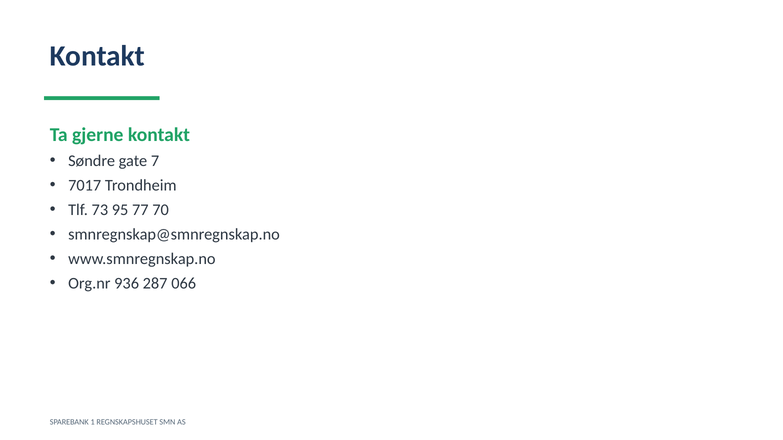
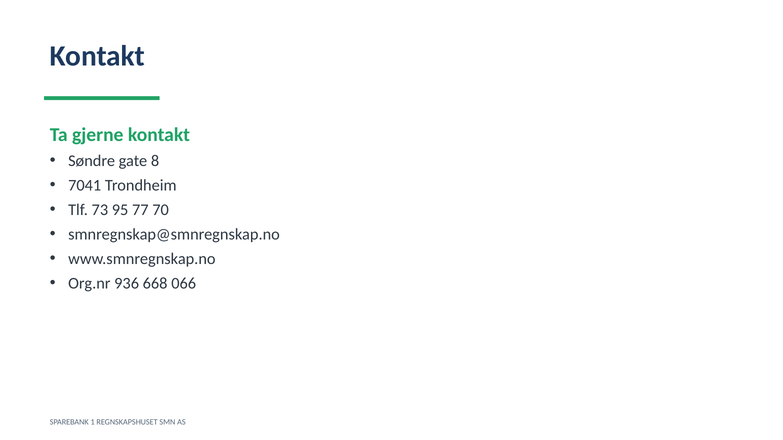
7: 7 -> 8
7017: 7017 -> 7041
287: 287 -> 668
